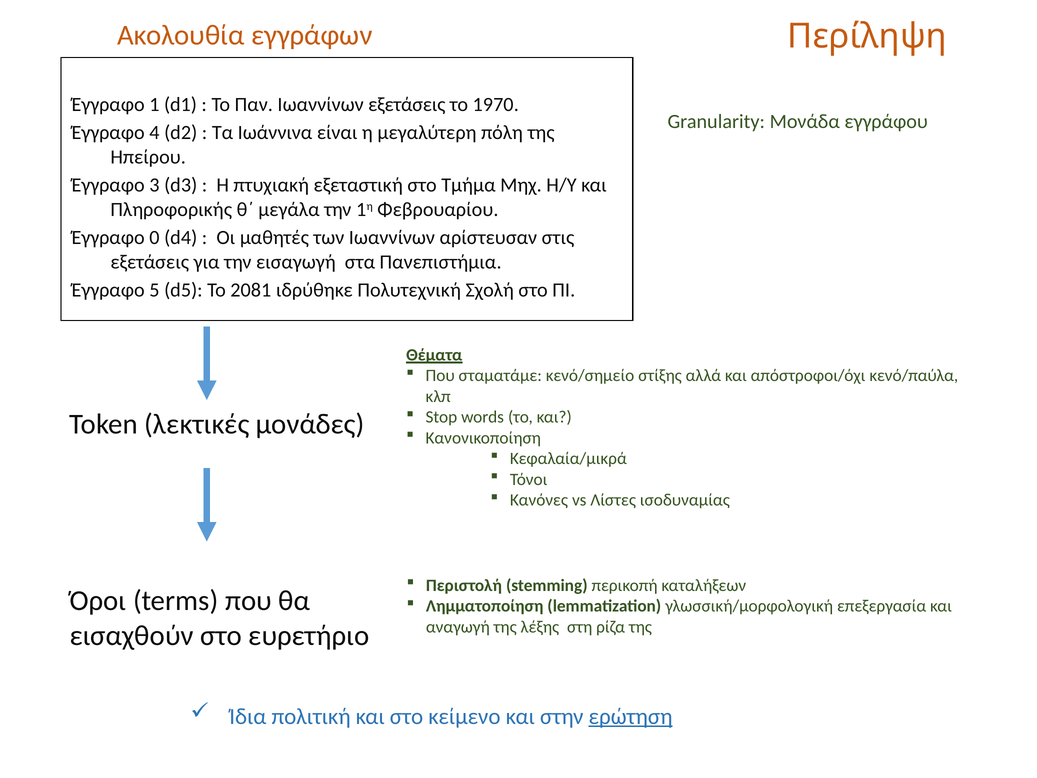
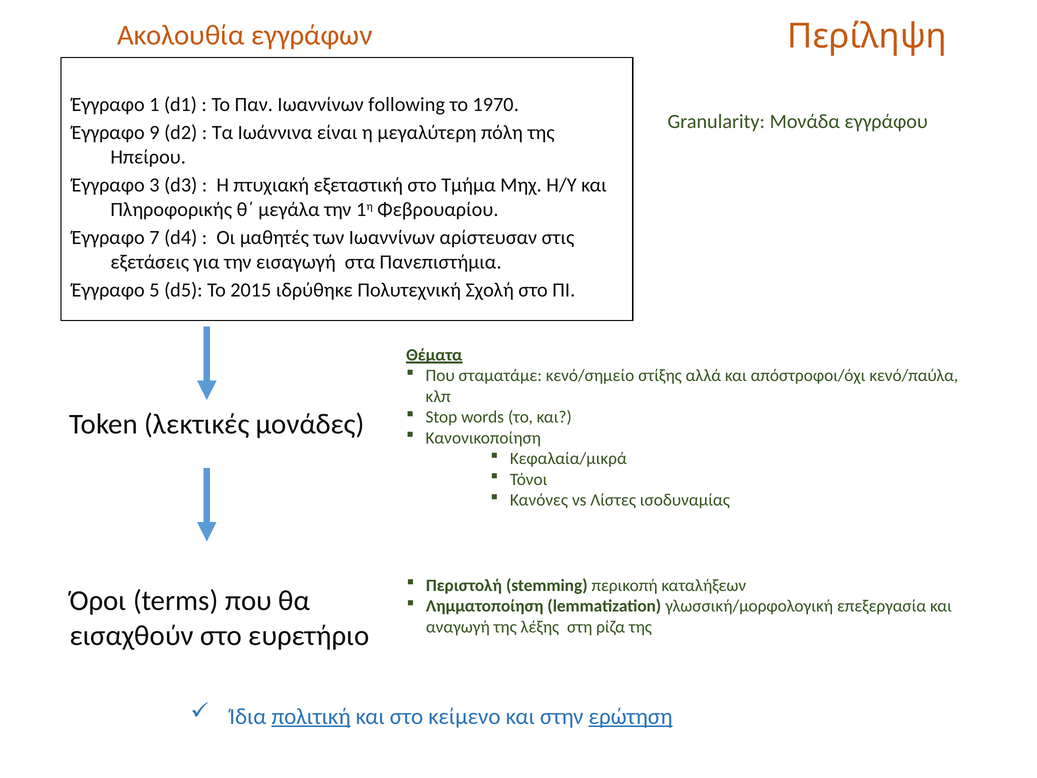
Ιωαννίνων εξετάσεις: εξετάσεις -> following
4: 4 -> 9
0: 0 -> 7
2081: 2081 -> 2015
πολιτική underline: none -> present
